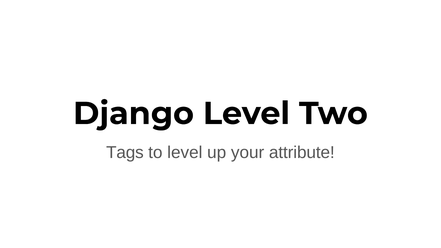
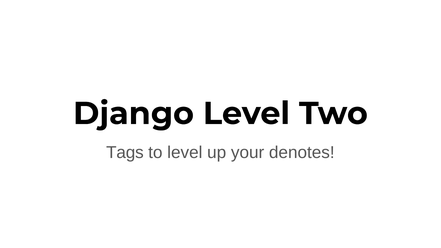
attribute: attribute -> denotes
